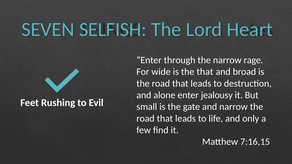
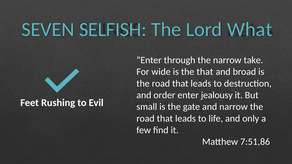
Heart: Heart -> What
rage: rage -> take
alone: alone -> order
7:16,15: 7:16,15 -> 7:51,86
